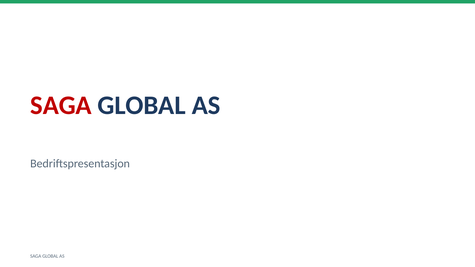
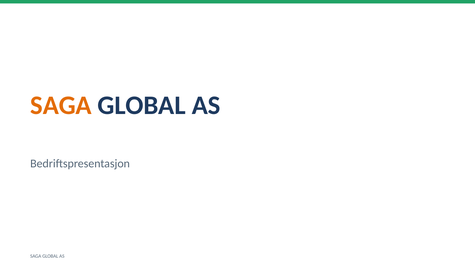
SAGA at (61, 105) colour: red -> orange
